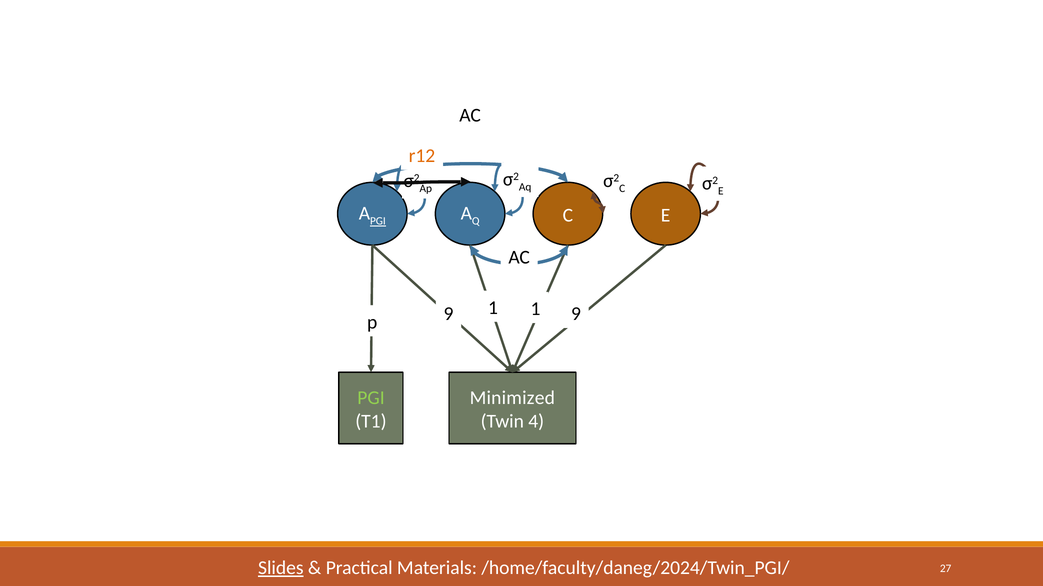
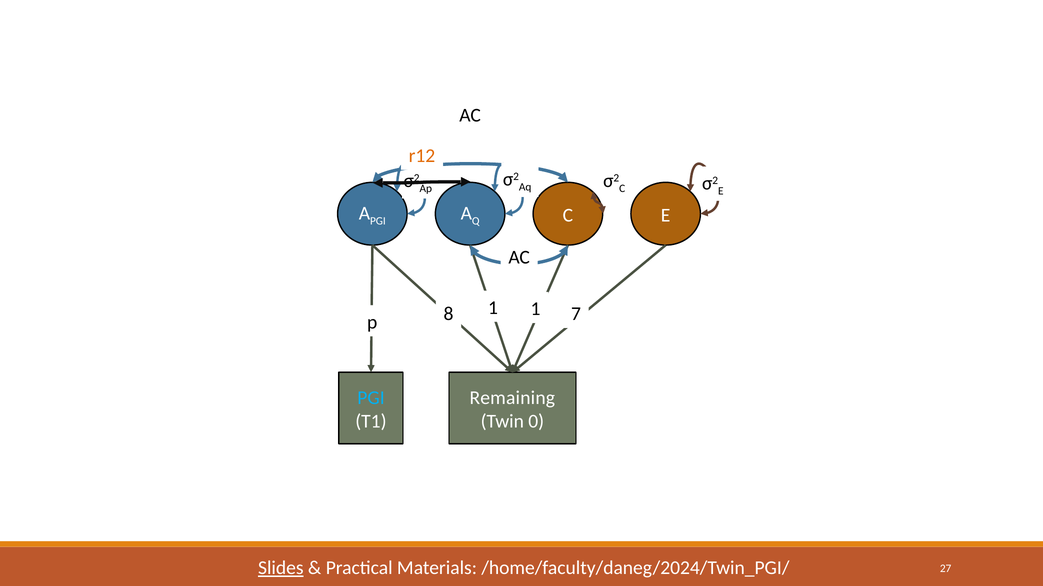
PGI at (378, 221) underline: present -> none
p 9: 9 -> 8
1 9: 9 -> 7
PGI at (371, 398) colour: light green -> light blue
Minimized: Minimized -> Remaining
4: 4 -> 0
